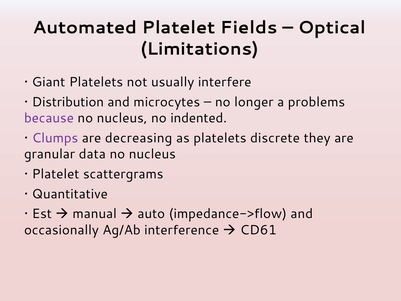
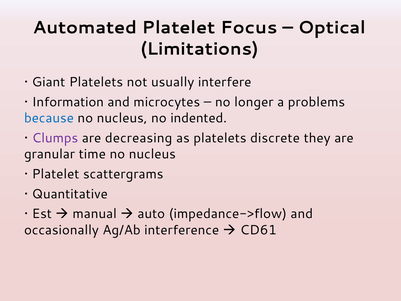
Fields: Fields -> Focus
Distribution: Distribution -> Information
because colour: purple -> blue
data: data -> time
